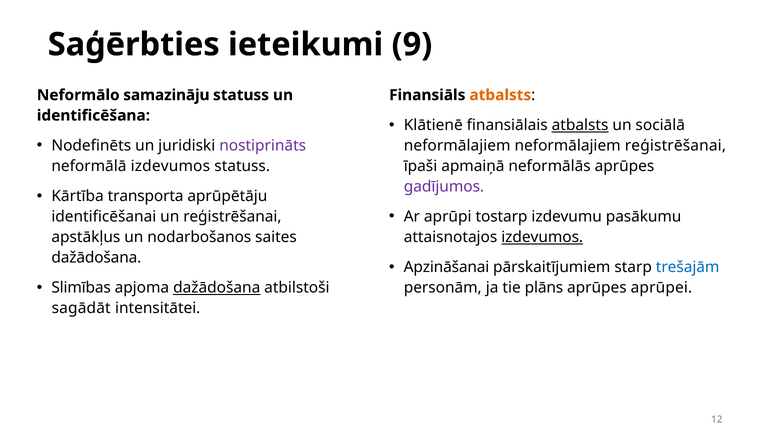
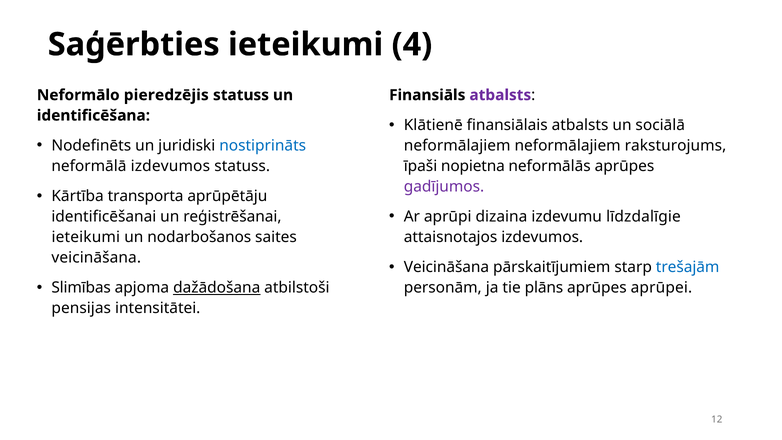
9: 9 -> 4
samazināju: samazināju -> pieredzējis
atbalsts at (500, 95) colour: orange -> purple
atbalsts at (580, 125) underline: present -> none
nostiprināts colour: purple -> blue
neformālajiem reģistrēšanai: reģistrēšanai -> raksturojums
apmaiņā: apmaiņā -> nopietna
tostarp: tostarp -> dizaina
pasākumu: pasākumu -> līdzdalīgie
apstākļus at (86, 237): apstākļus -> ieteikumi
izdevumos at (542, 237) underline: present -> none
dažādošana at (96, 258): dažādošana -> veicināšana
Apzināšanai at (447, 267): Apzināšanai -> Veicināšana
sagādāt: sagādāt -> pensijas
